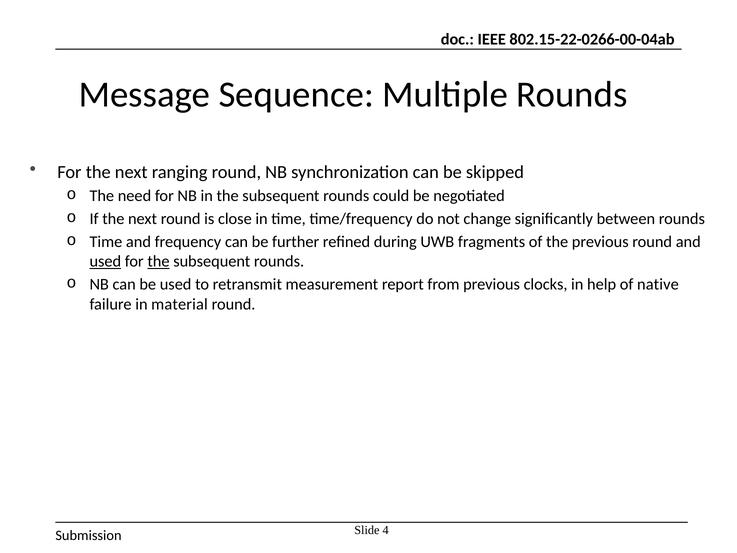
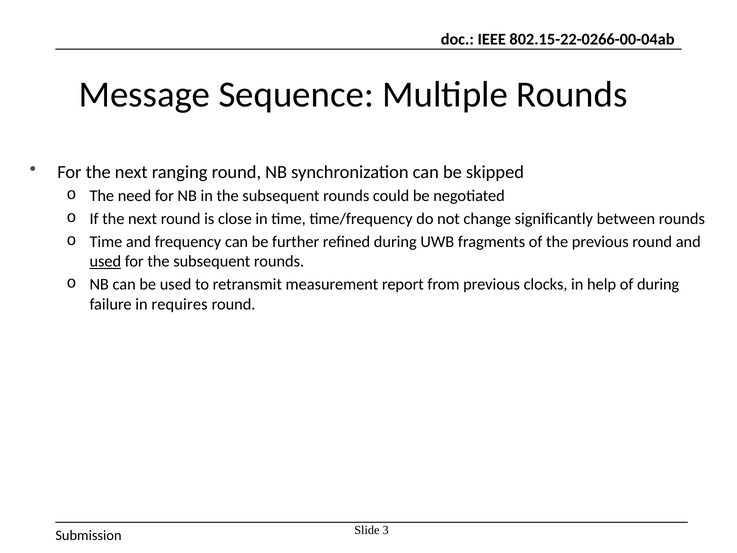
the at (158, 261) underline: present -> none
of native: native -> during
material: material -> requires
4: 4 -> 3
